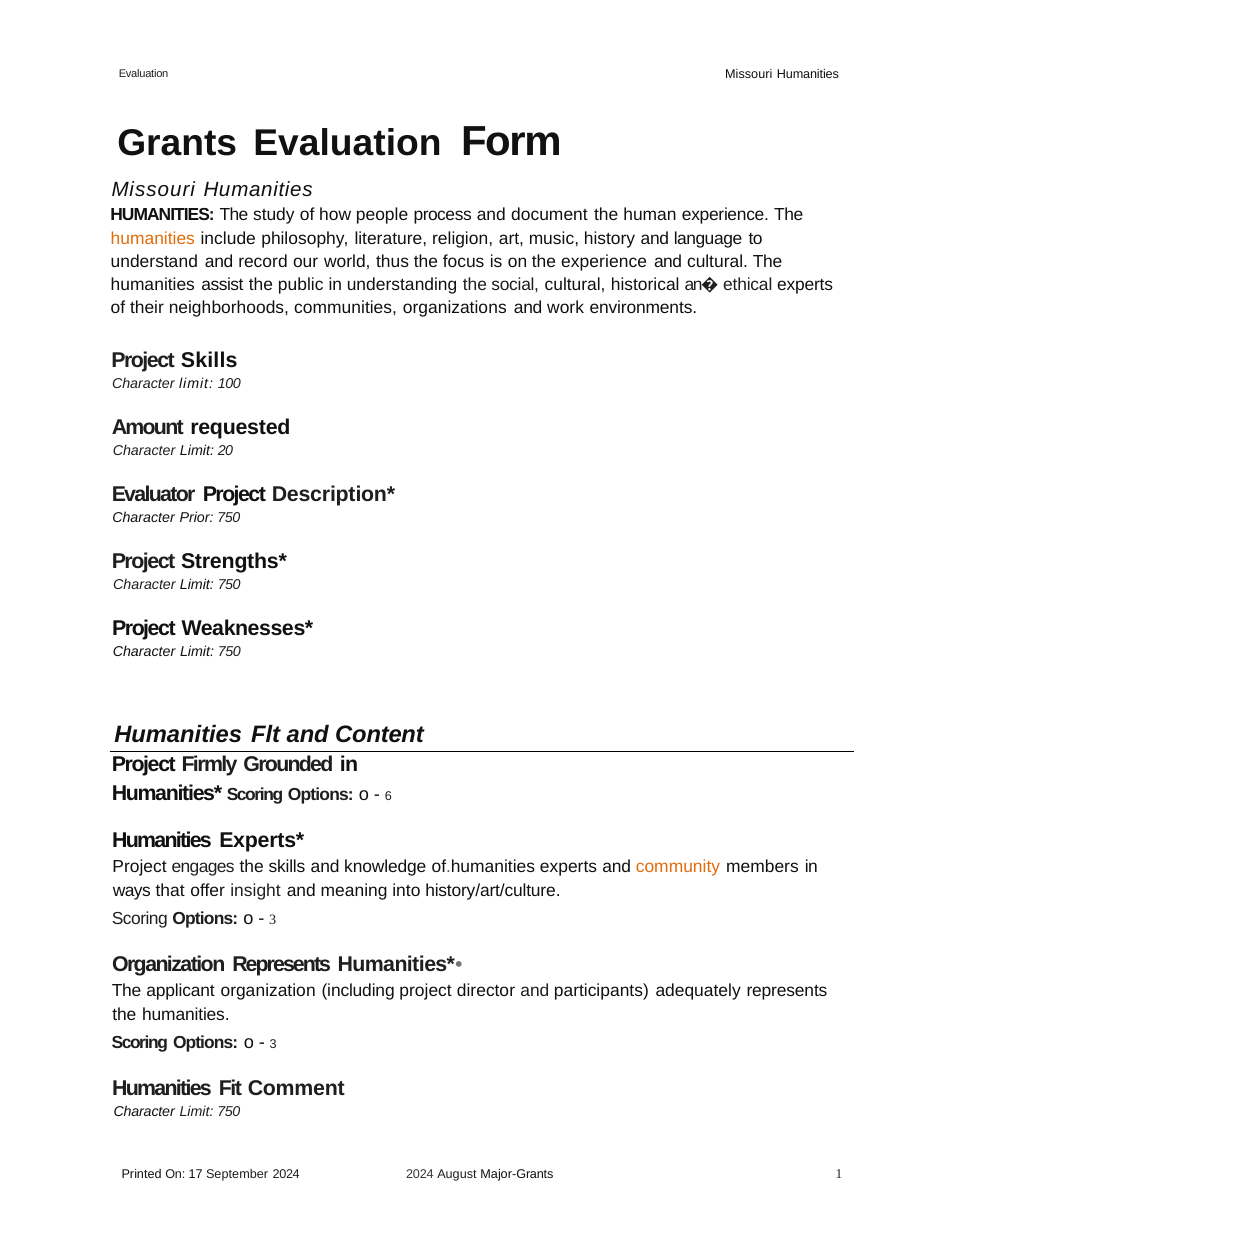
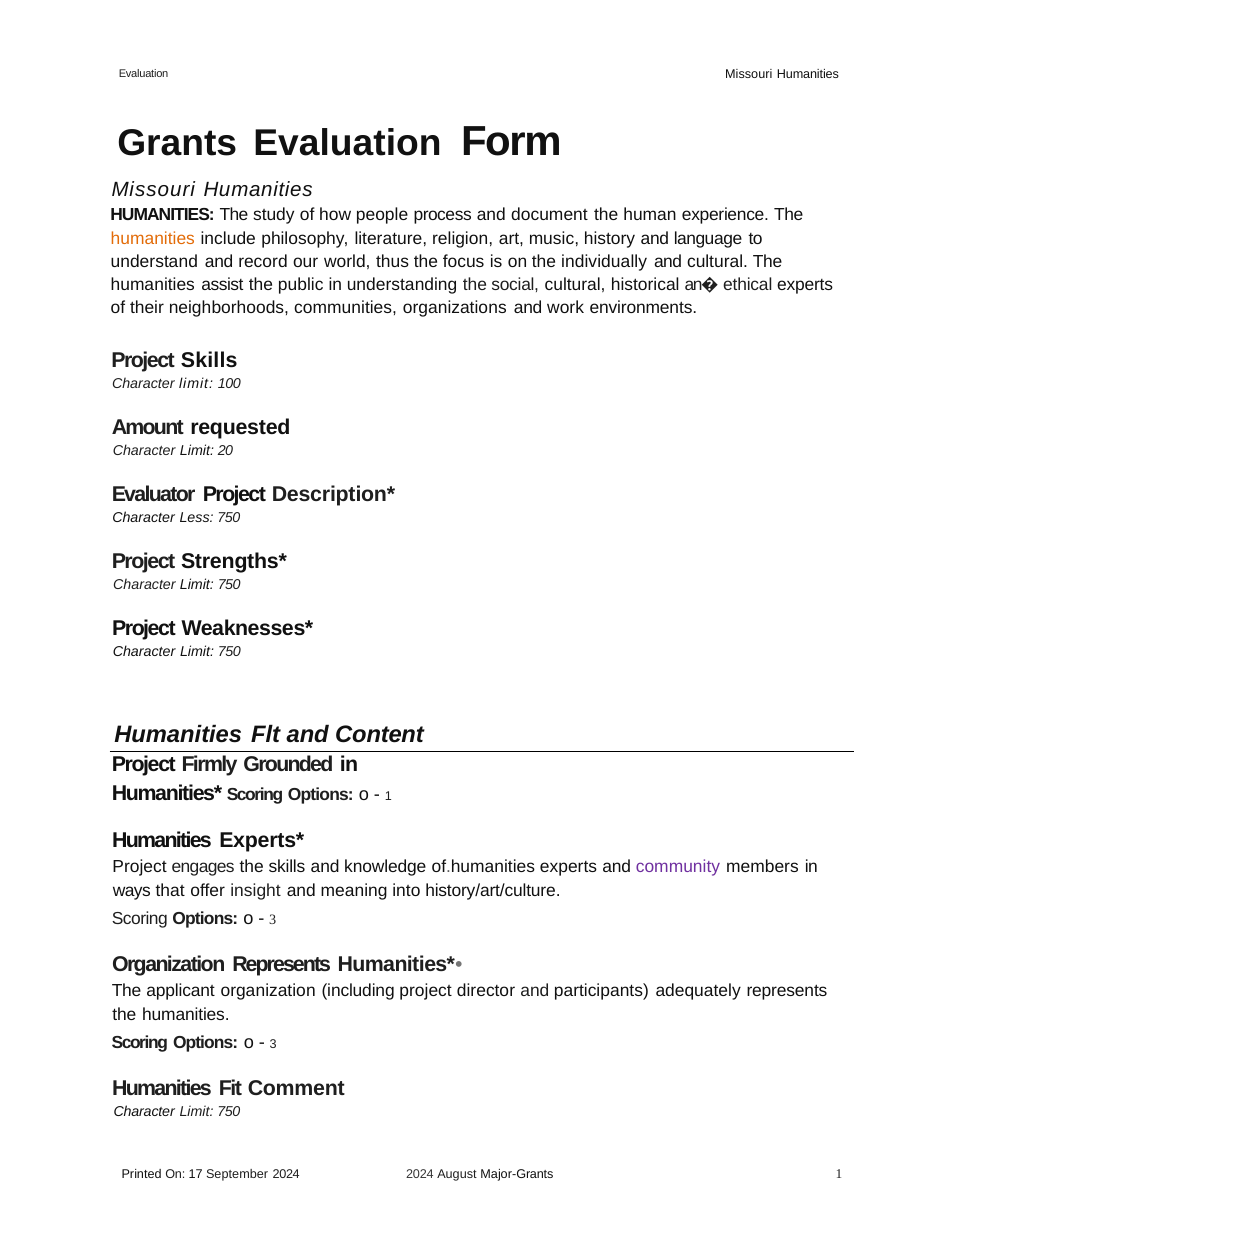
the experience: experience -> individually
Prior: Prior -> Less
6 at (388, 796): 6 -> 1
community colour: orange -> purple
